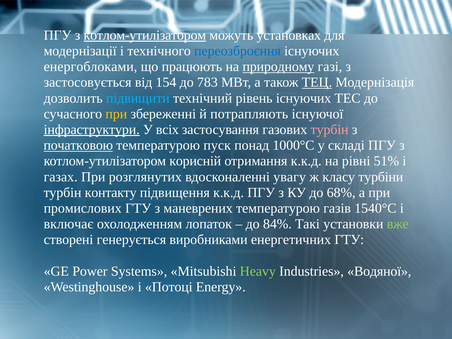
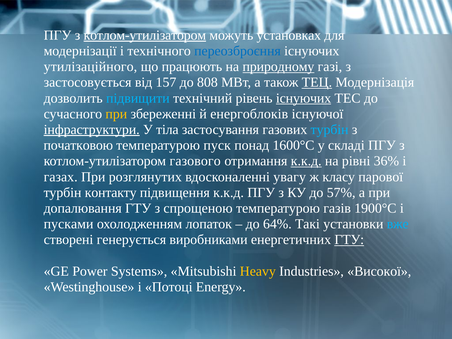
енергоблоками: енергоблоками -> утилізаційного
154: 154 -> 157
783: 783 -> 808
існуючих at (304, 98) underline: none -> present
потрапляють: потрапляють -> енергоблоків
всіх: всіх -> тіла
турбін at (330, 130) colour: pink -> light blue
початковою underline: present -> none
1000°С: 1000°С -> 1600°С
корисній: корисній -> газового
к.к.д at (306, 161) underline: none -> present
51%: 51% -> 36%
турбіни: турбіни -> парової
68%: 68% -> 57%
промислових: промислових -> допалювання
маневрених: маневрених -> спрощеною
1540°С: 1540°С -> 1900°С
включає: включає -> пусками
84%: 84% -> 64%
вже colour: light green -> light blue
ГТУ at (349, 240) underline: none -> present
Heavy colour: light green -> yellow
Водяної: Водяної -> Високої
